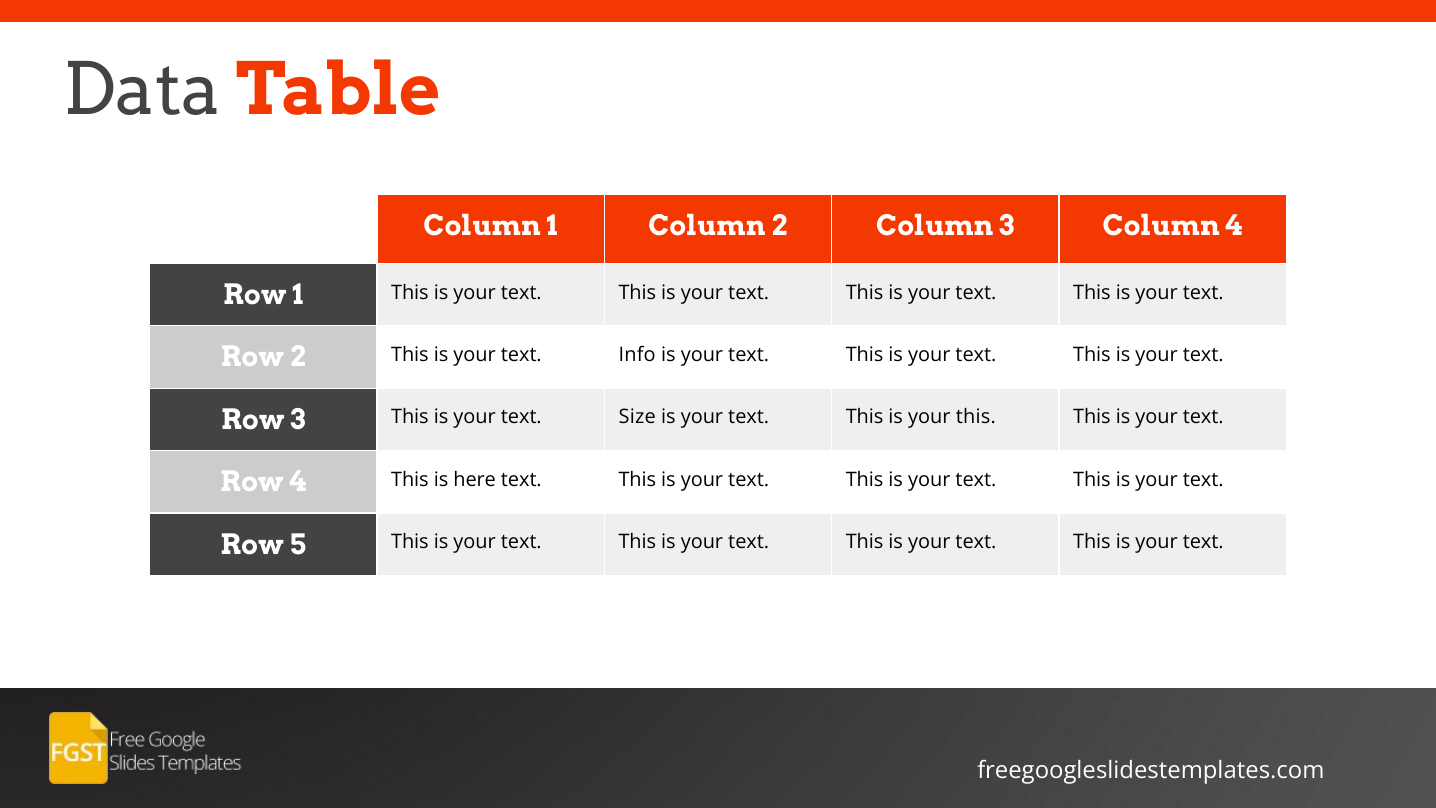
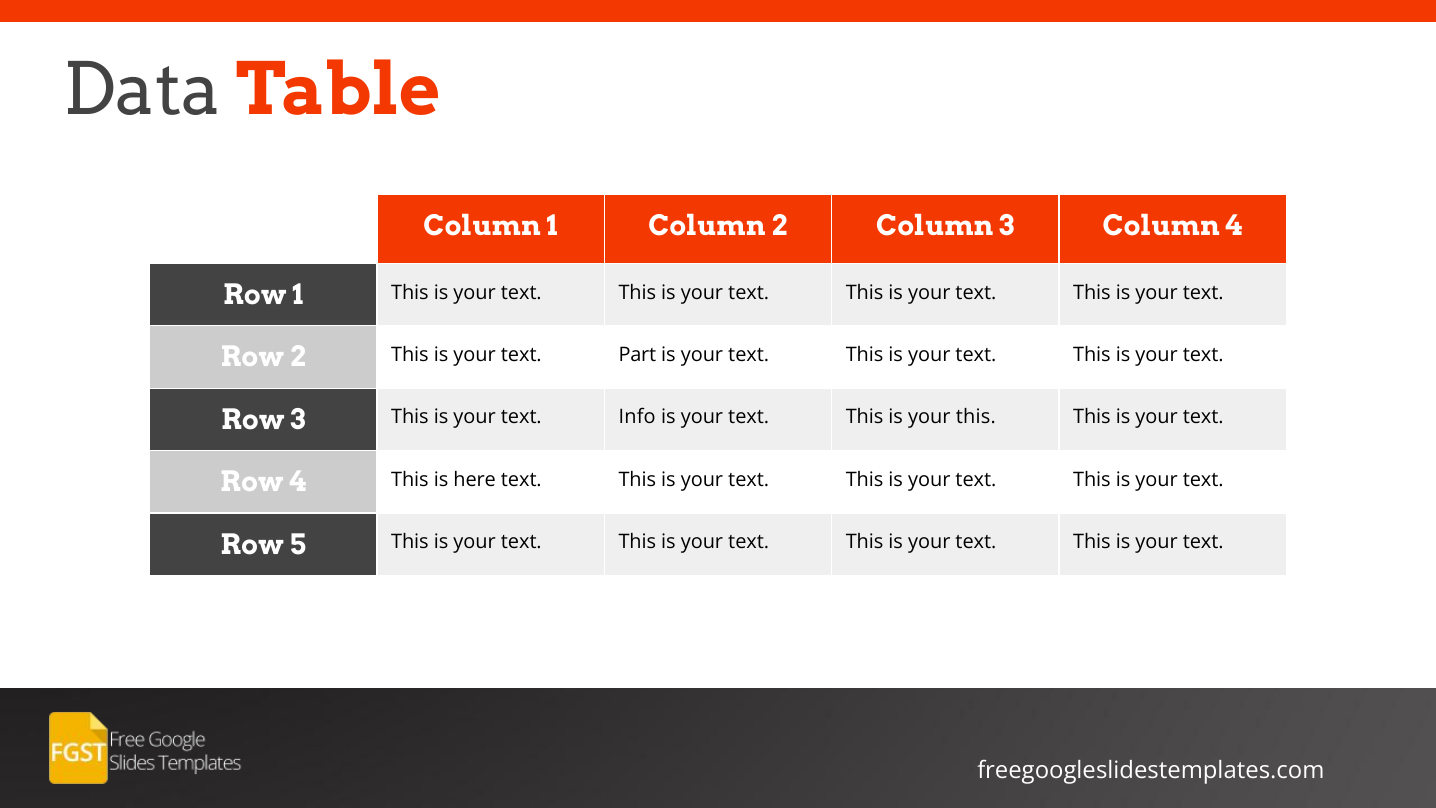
Info: Info -> Part
Size: Size -> Info
